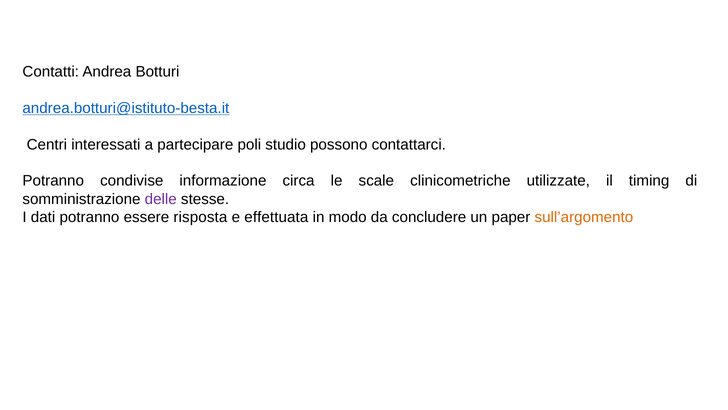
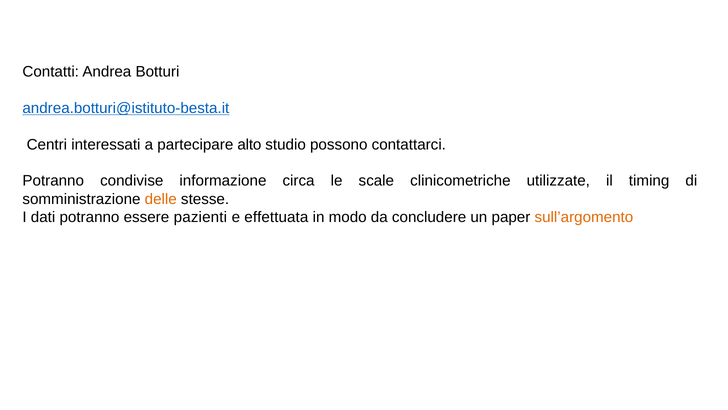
poli: poli -> alto
delle colour: purple -> orange
risposta: risposta -> pazienti
